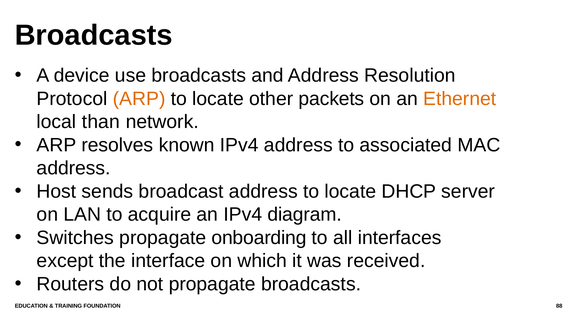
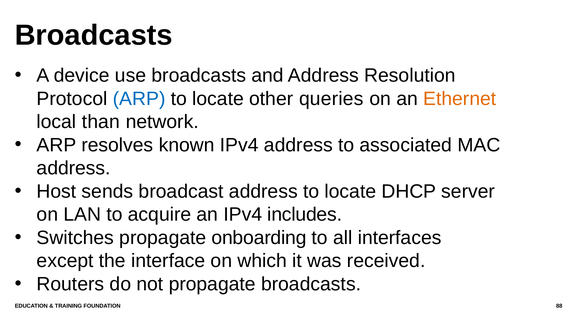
ARP at (139, 99) colour: orange -> blue
packets: packets -> queries
diagram: diagram -> includes
